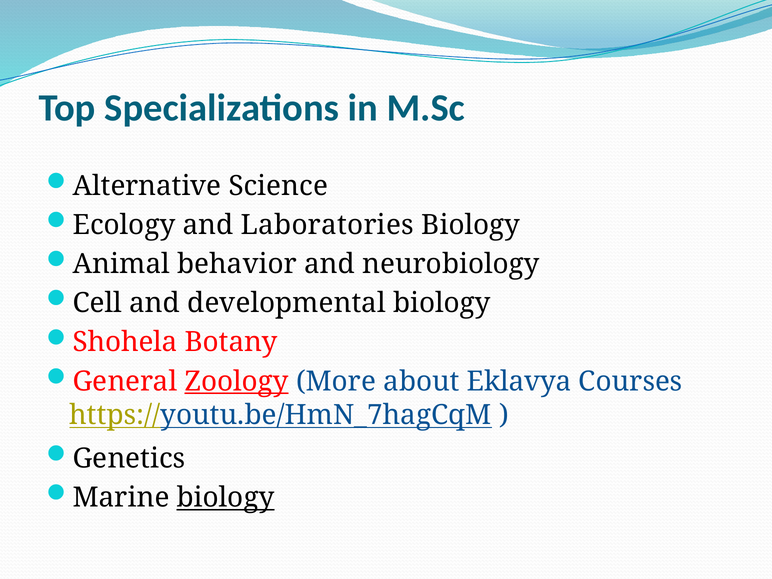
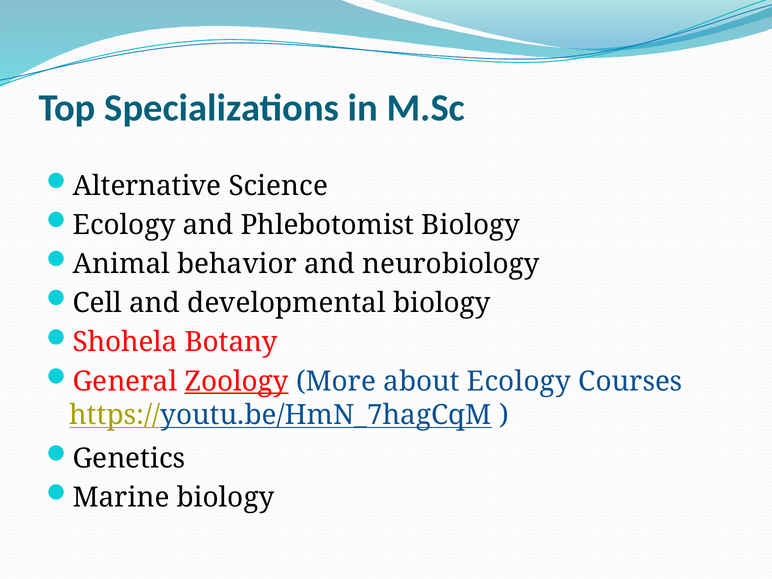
Laboratories: Laboratories -> Phlebotomist
about Eklavya: Eklavya -> Ecology
biology at (225, 498) underline: present -> none
